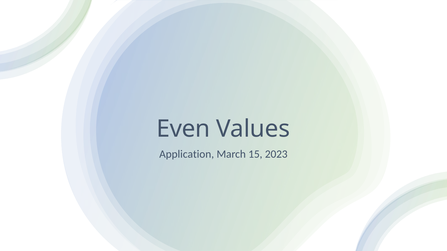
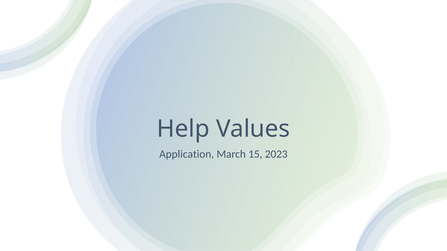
Even: Even -> Help
